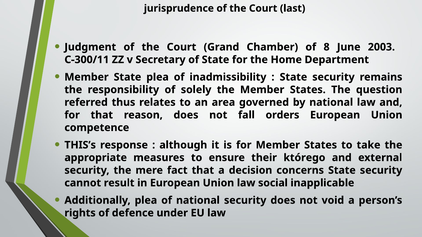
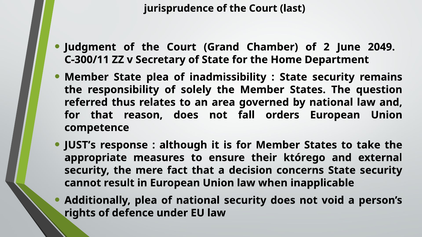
8: 8 -> 2
2003: 2003 -> 2049
THIS’s: THIS’s -> JUST’s
social: social -> when
